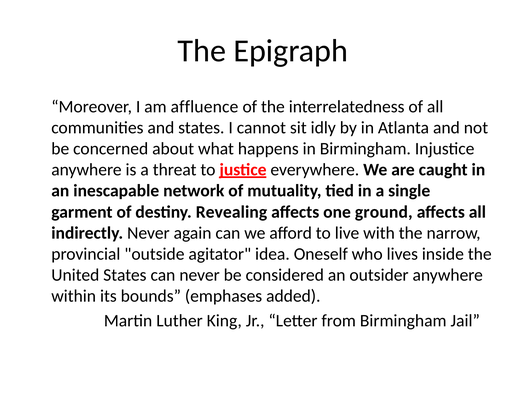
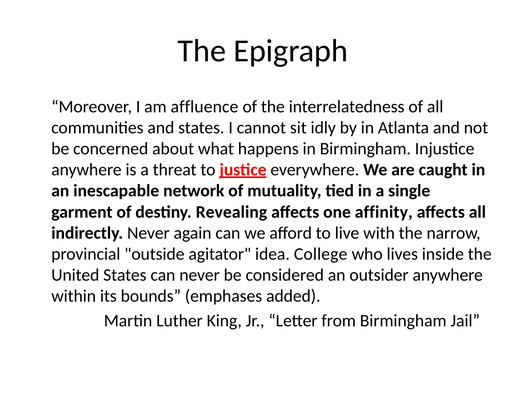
ground: ground -> affinity
Oneself: Oneself -> College
